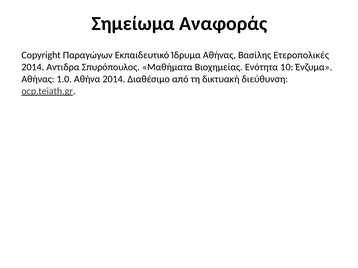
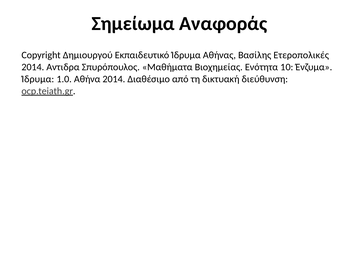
Παραγώγων: Παραγώγων -> Δημιουργού
Αθήνας at (38, 79): Αθήνας -> Ίδρυμα
